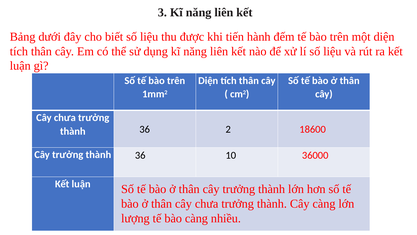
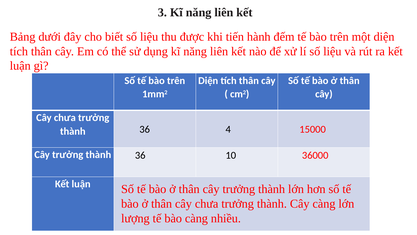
2: 2 -> 4
18600: 18600 -> 15000
